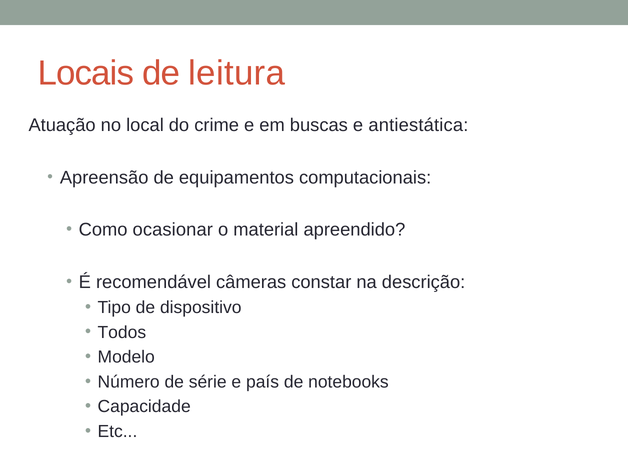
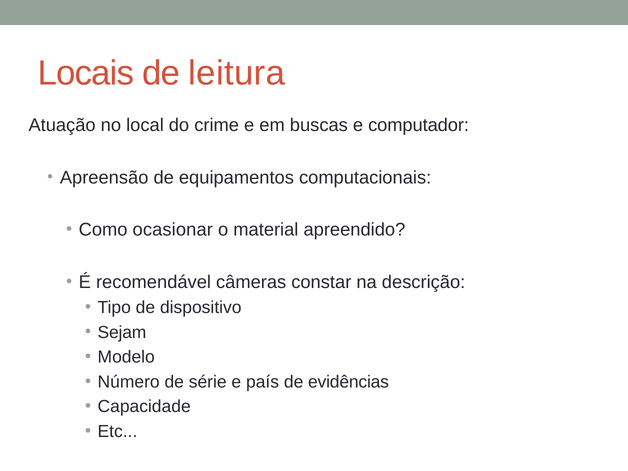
antiestática: antiestática -> computador
Todos: Todos -> Sejam
notebooks: notebooks -> evidências
